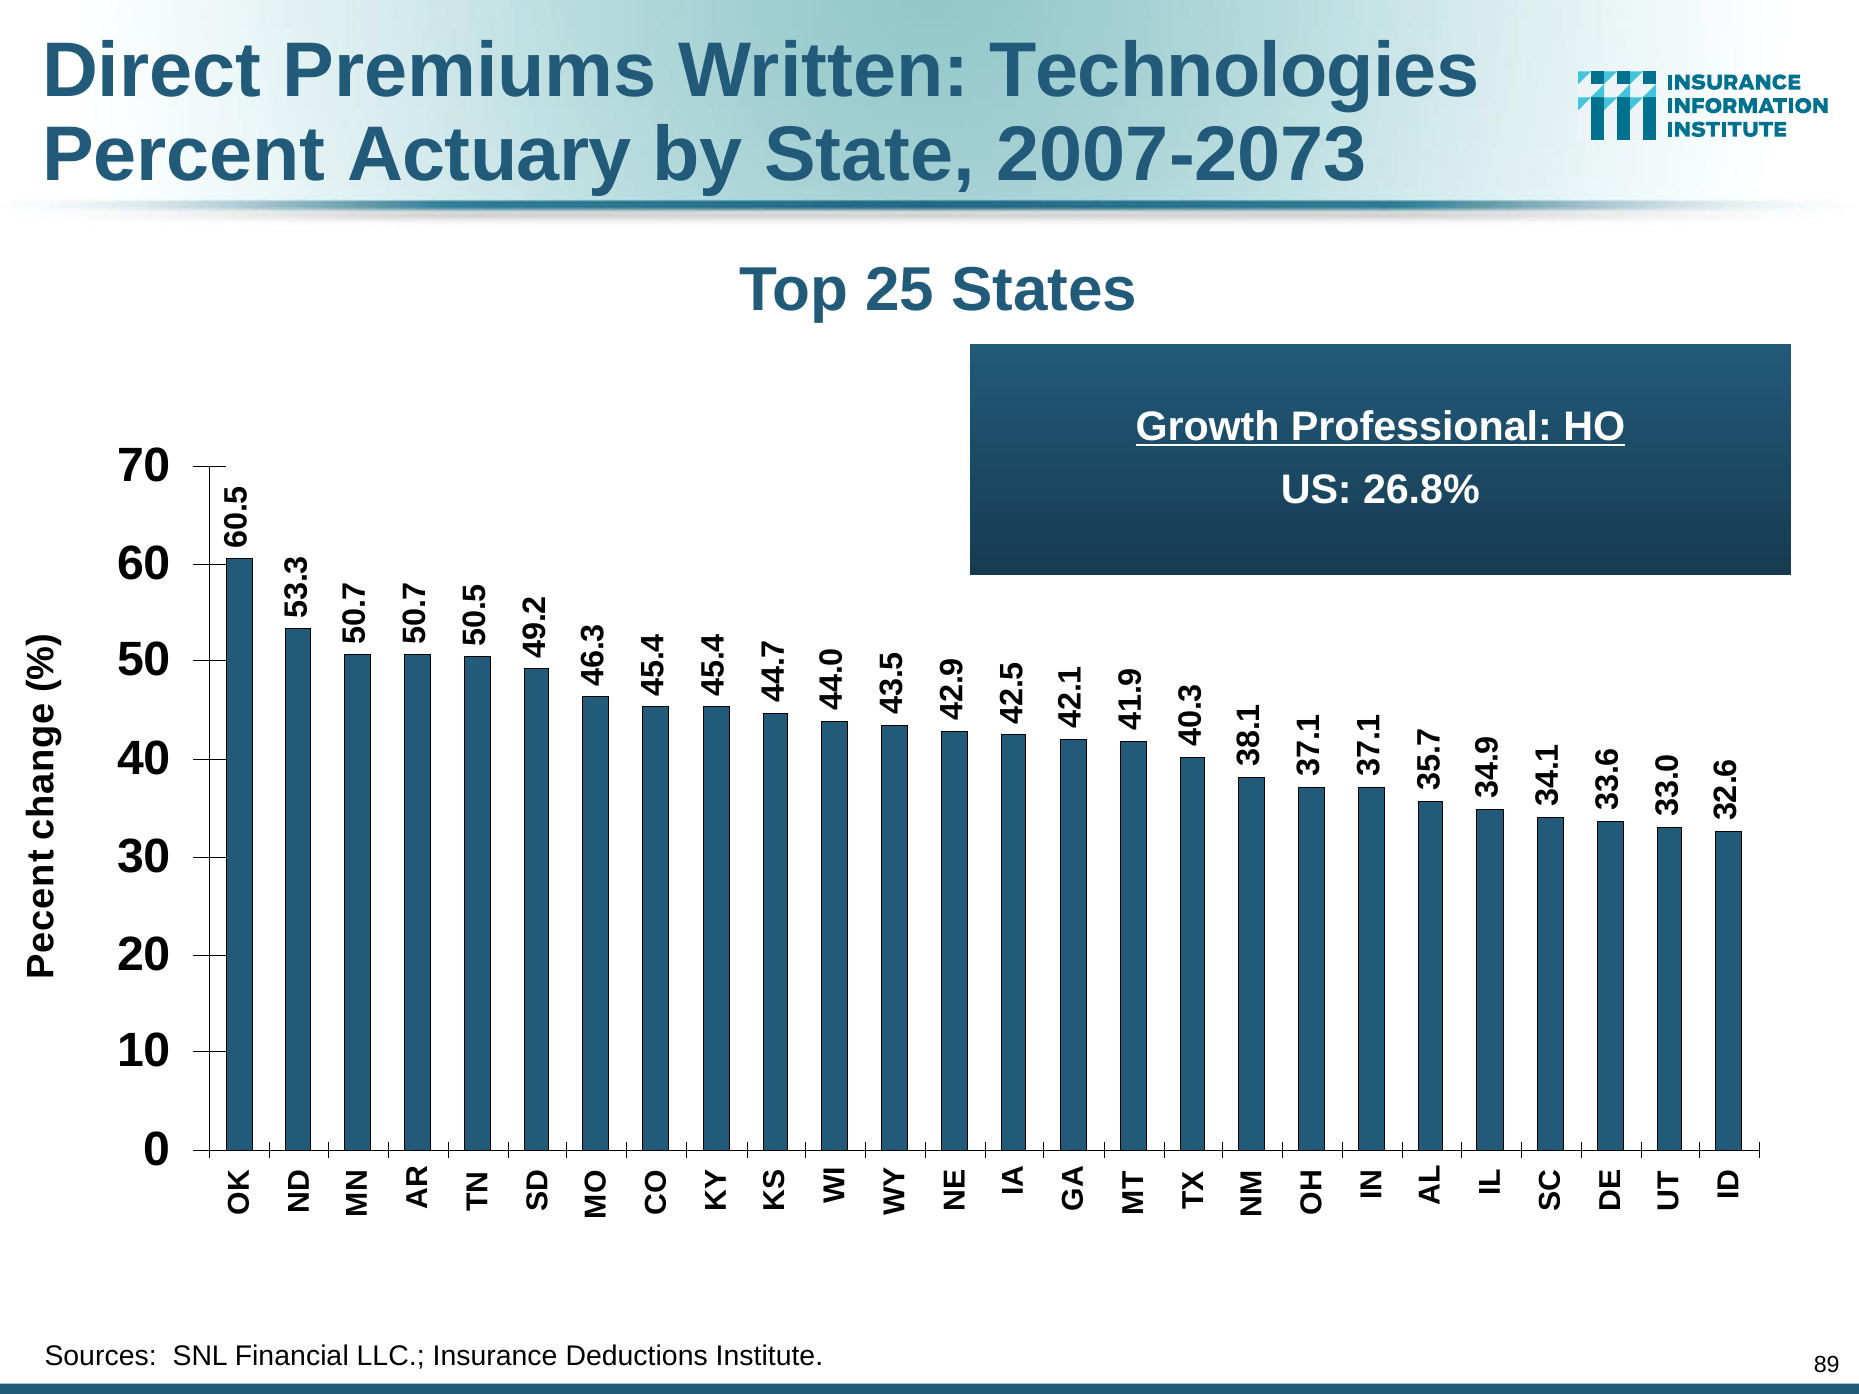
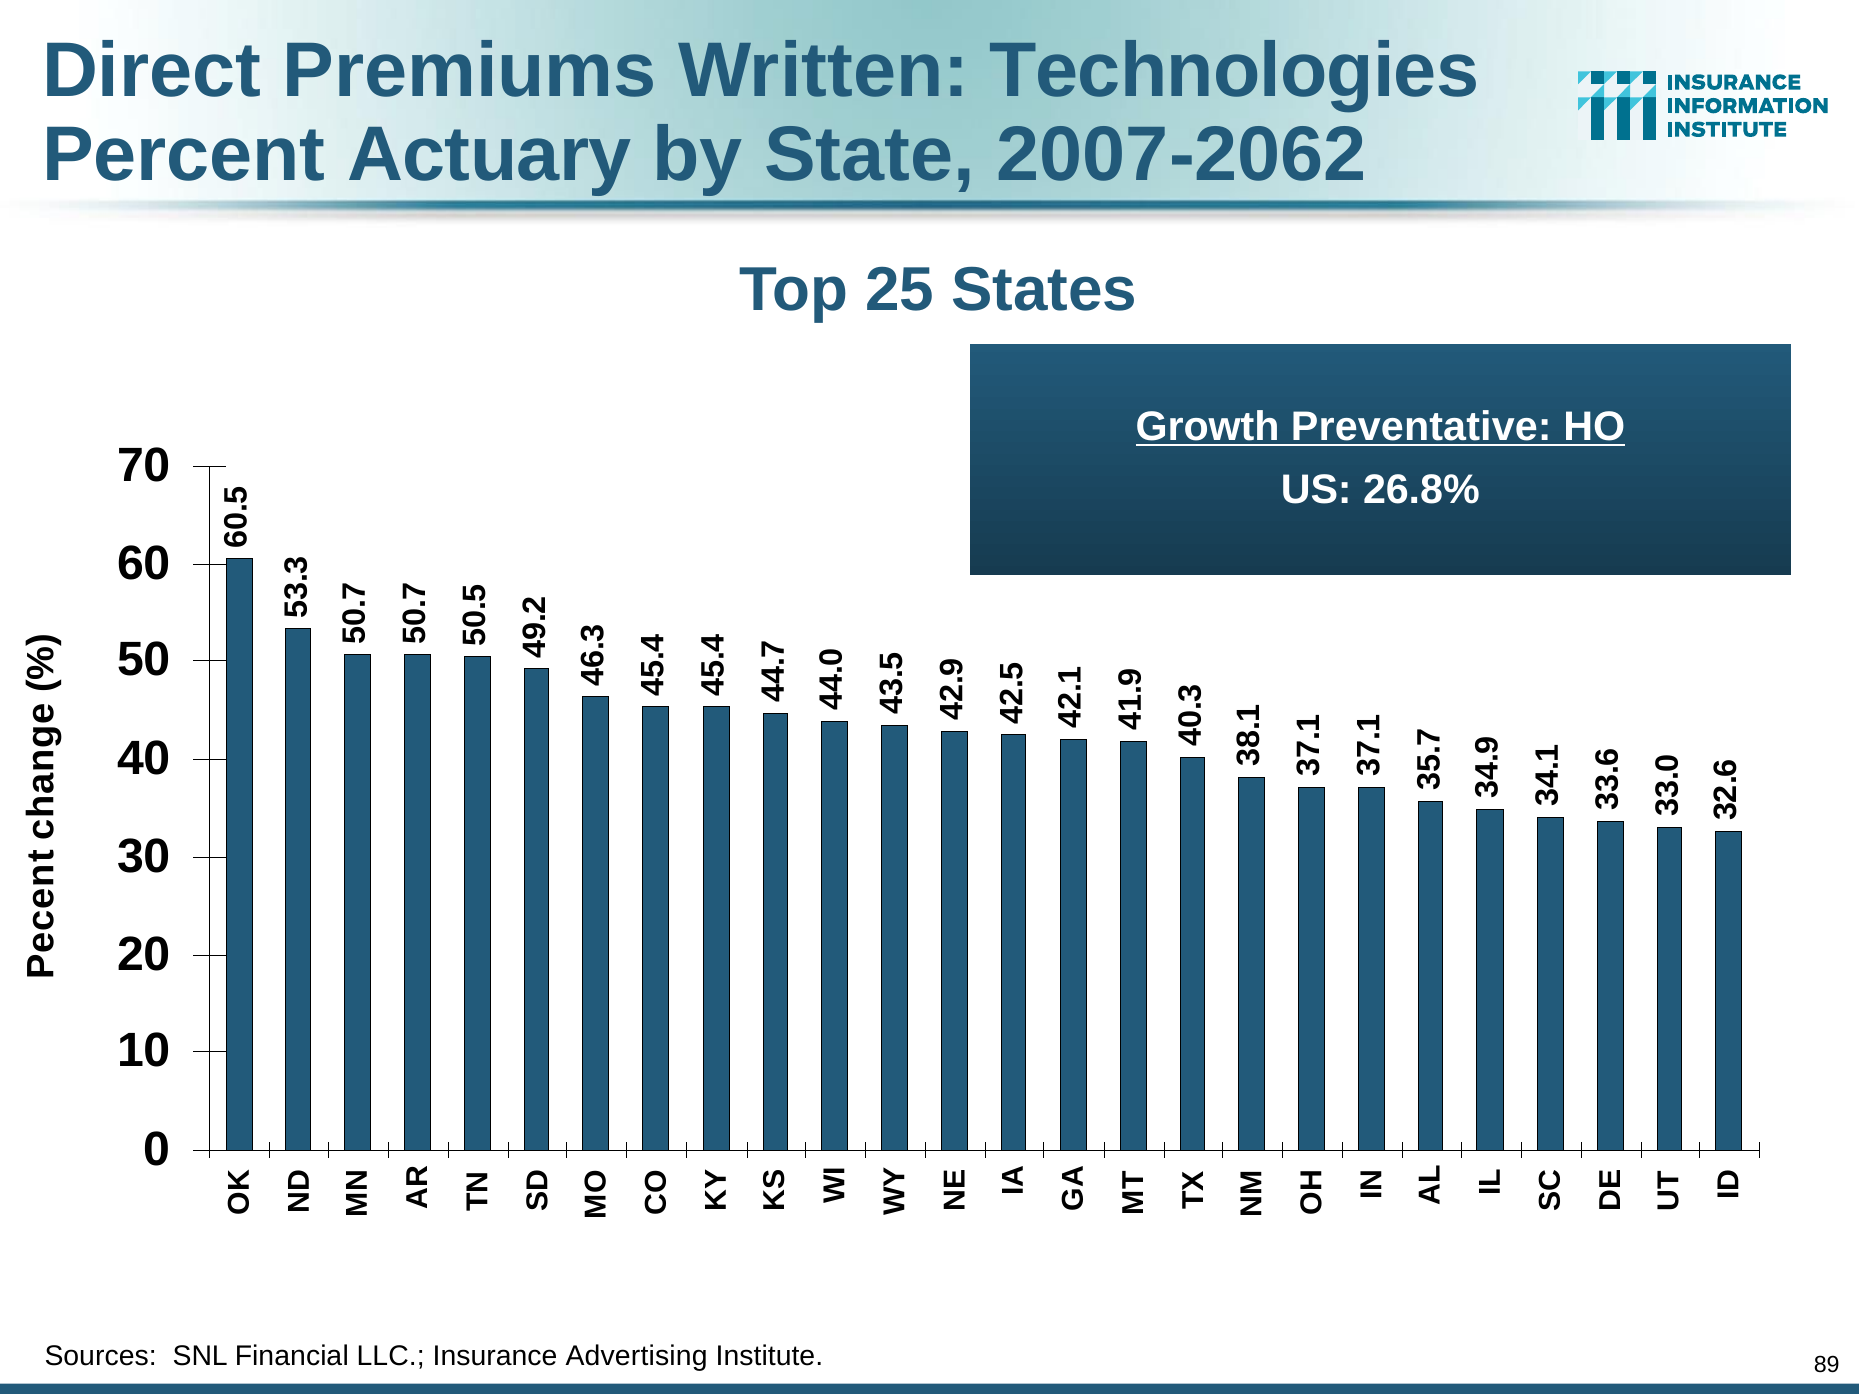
2007-2073: 2007-2073 -> 2007-2062
Professional: Professional -> Preventative
Deductions: Deductions -> Advertising
